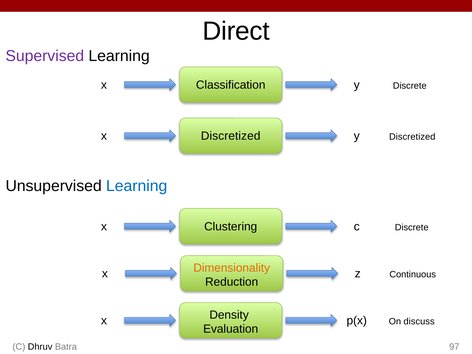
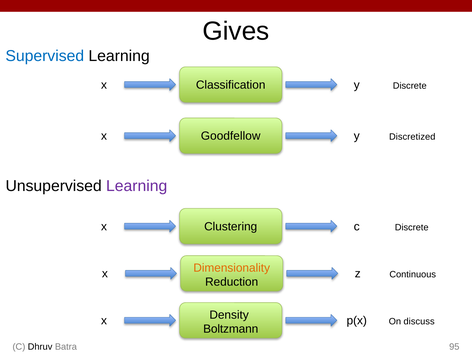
Direct: Direct -> Gives
Supervised colour: purple -> blue
Discretized at (231, 136): Discretized -> Goodfellow
Learning at (137, 186) colour: blue -> purple
Evaluation: Evaluation -> Boltzmann
97: 97 -> 95
